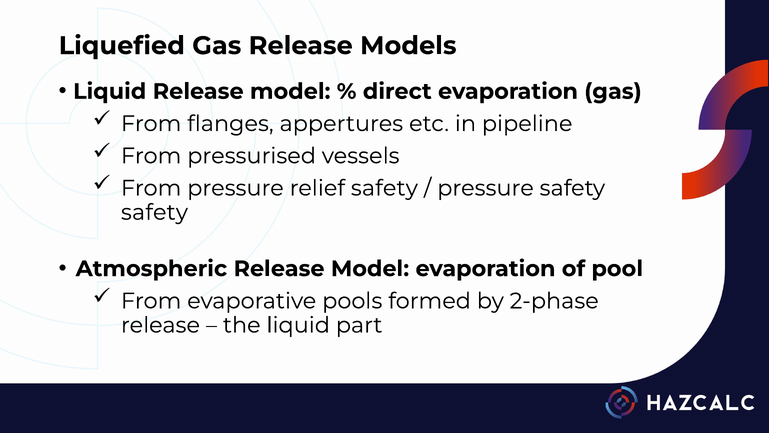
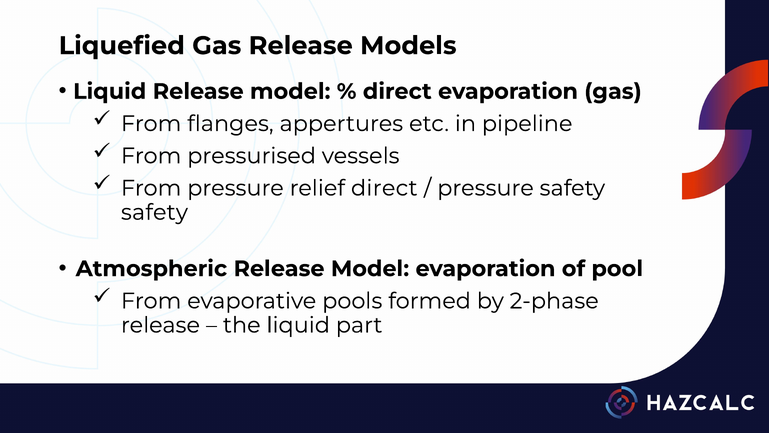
relief safety: safety -> direct
